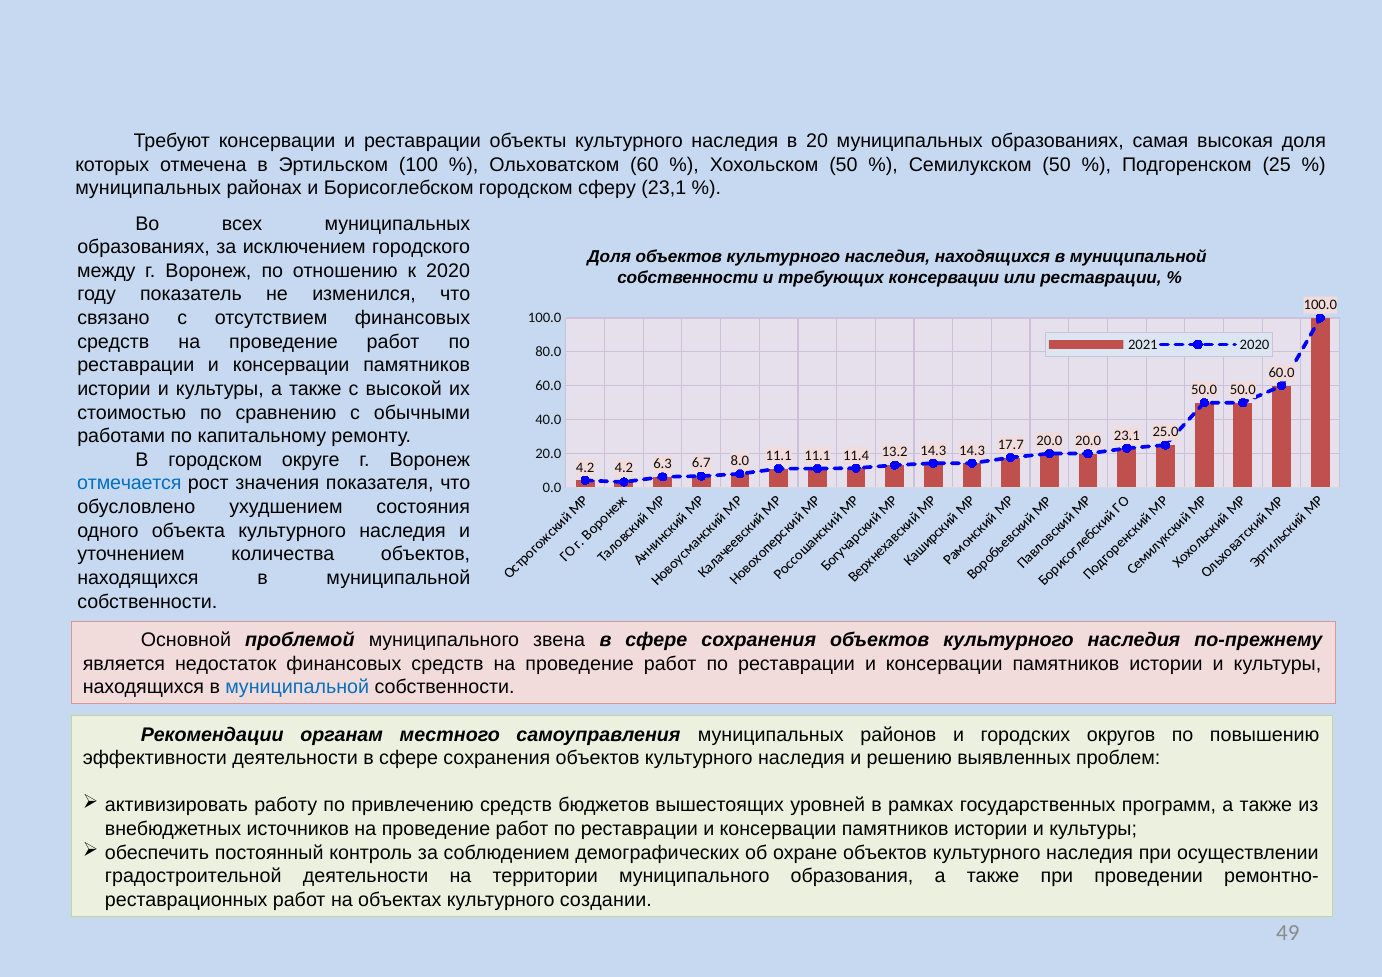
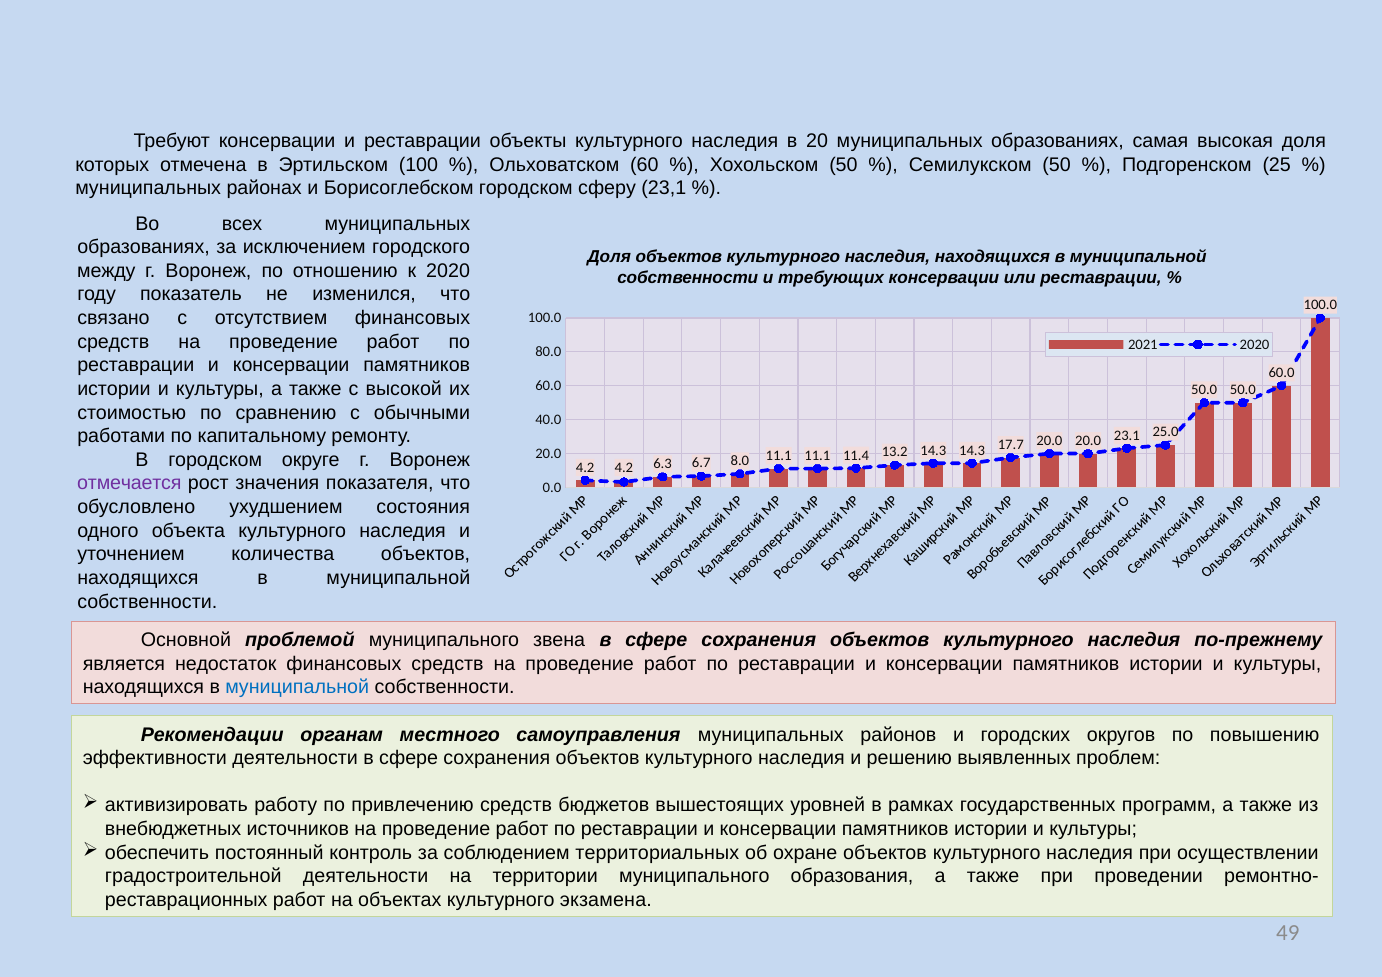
отмечается colour: blue -> purple
демографических: демографических -> территориальных
создании: создании -> экзамена
